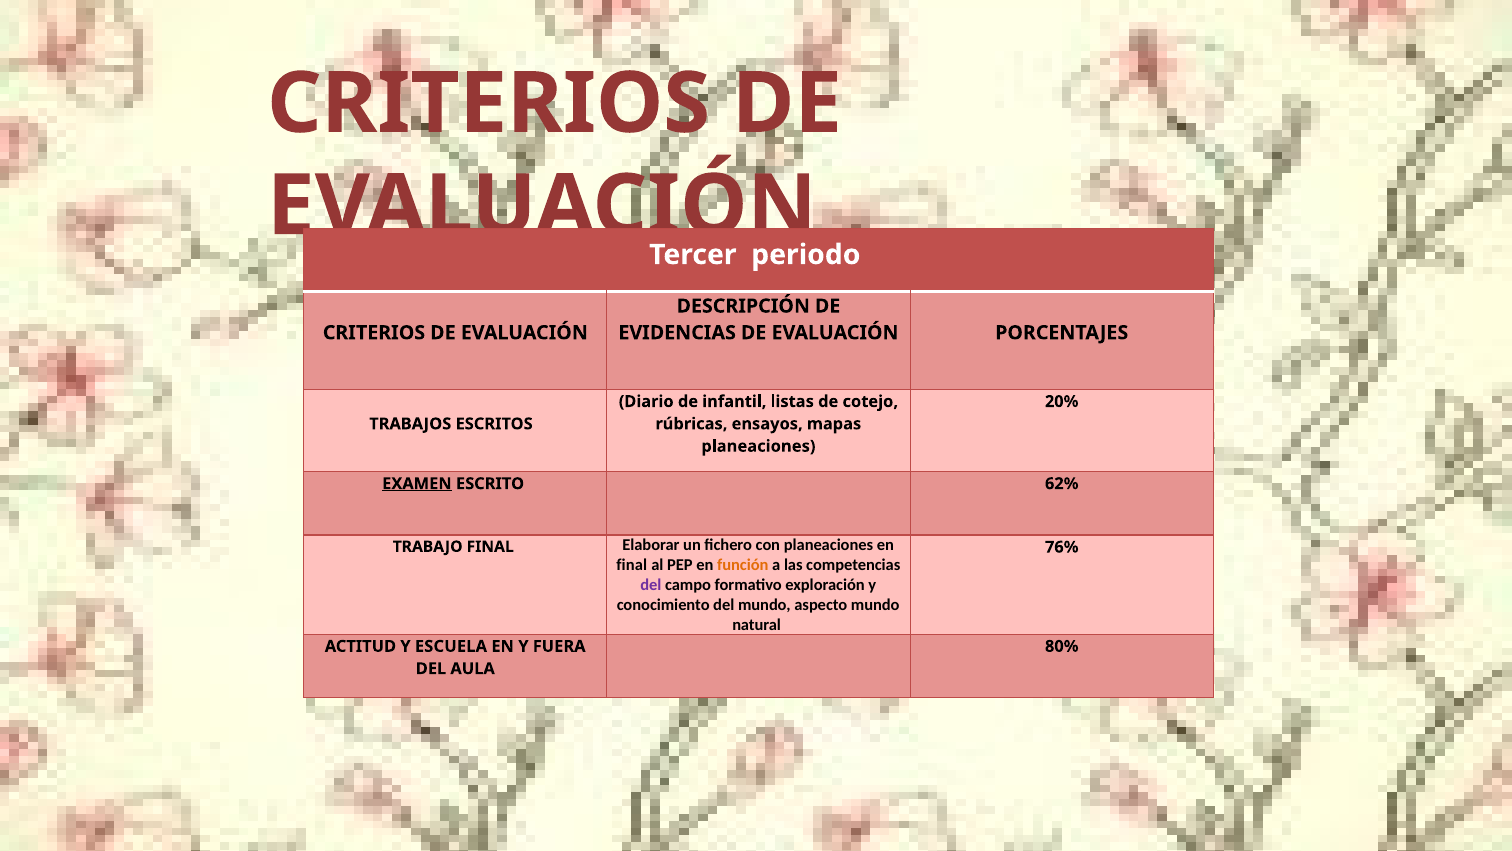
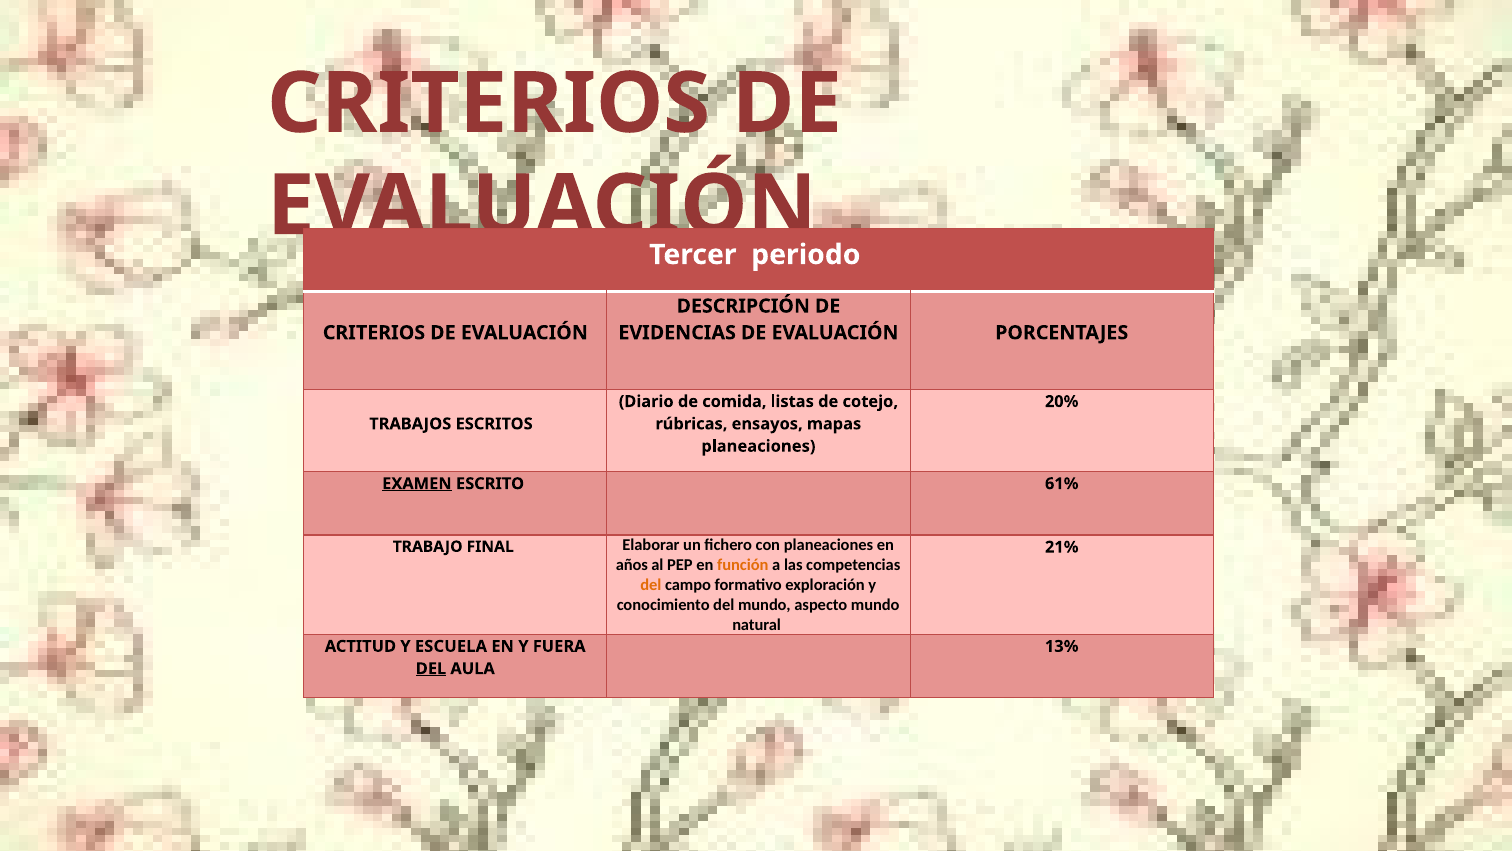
infantil: infantil -> comida
62%: 62% -> 61%
76%: 76% -> 21%
final at (632, 565): final -> años
del at (651, 585) colour: purple -> orange
80%: 80% -> 13%
DEL at (431, 668) underline: none -> present
